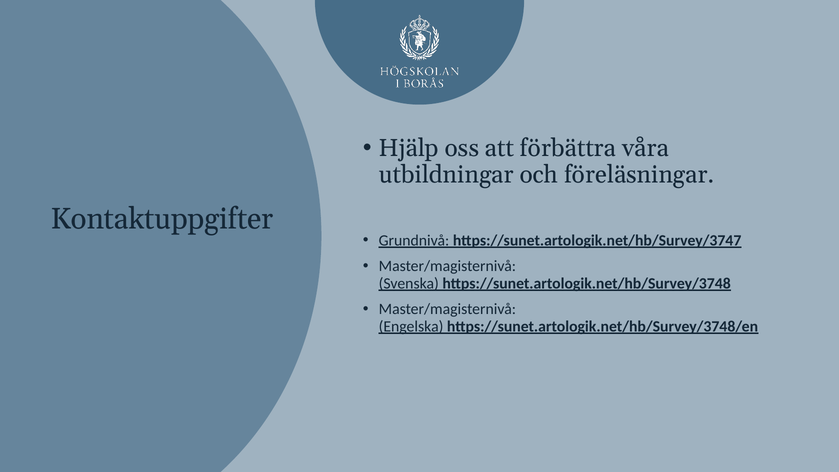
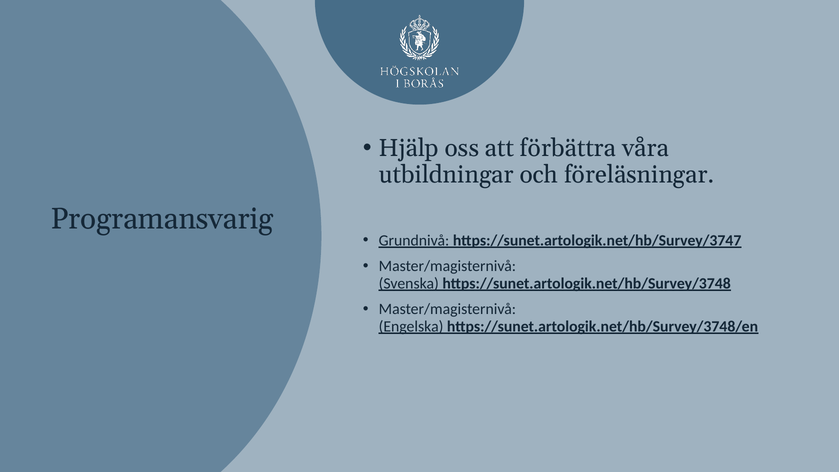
Kontaktuppgifter: Kontaktuppgifter -> Programansvarig
